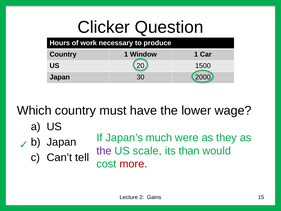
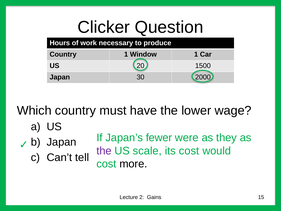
much: much -> fewer
its than: than -> cost
more colour: red -> black
